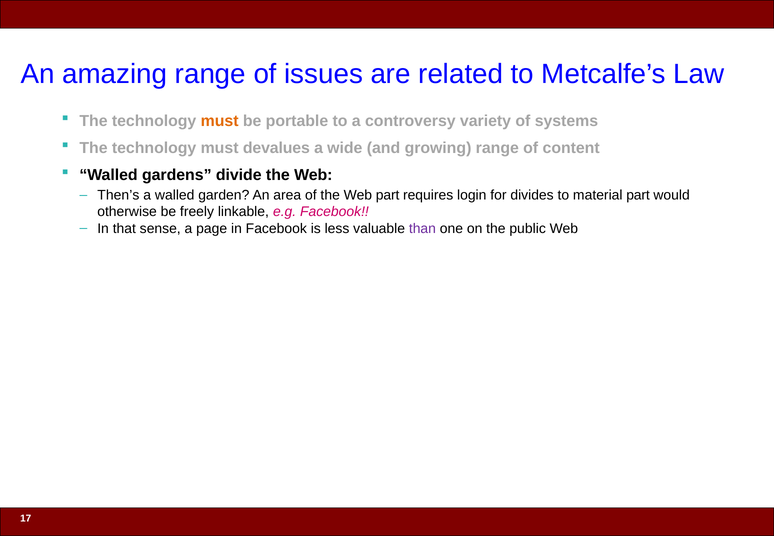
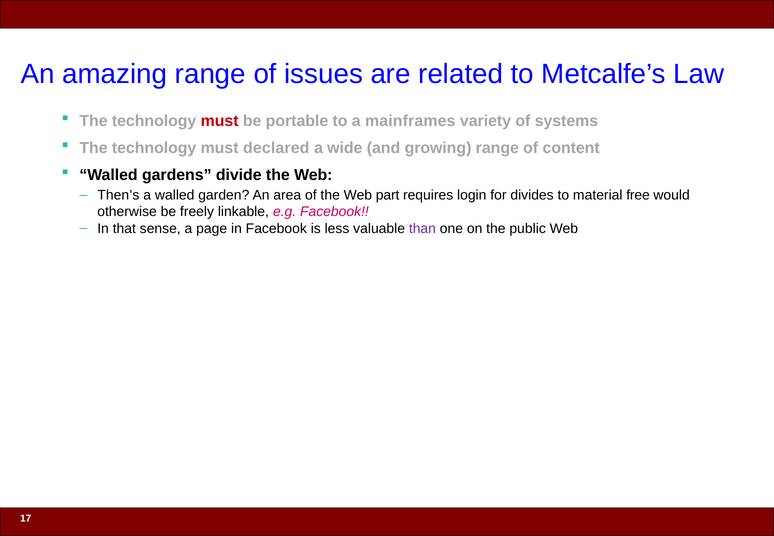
must at (220, 121) colour: orange -> red
controversy: controversy -> mainframes
devalues: devalues -> declared
material part: part -> free
